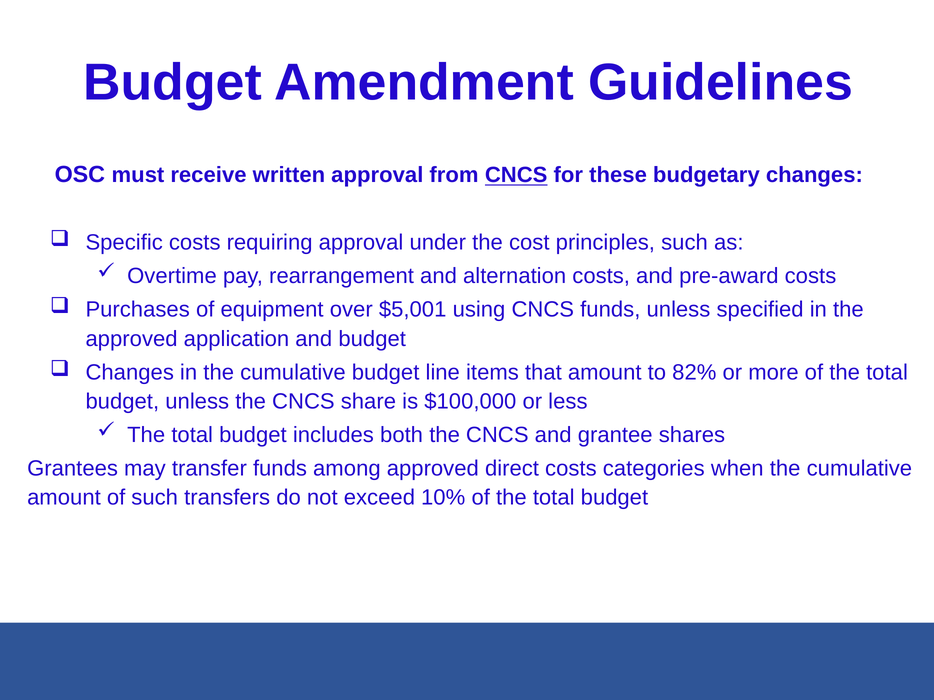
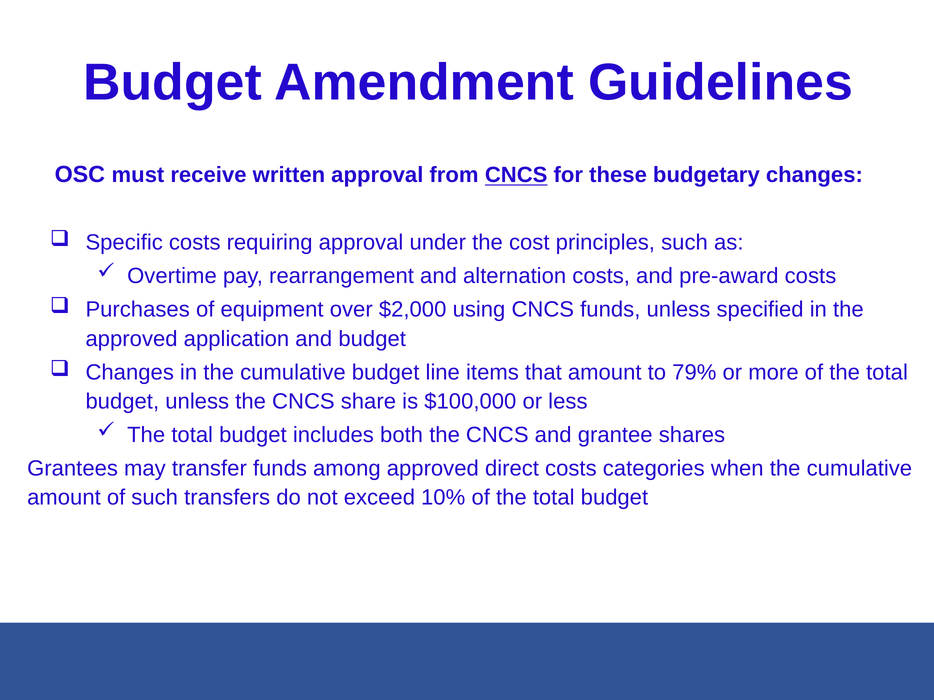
$5,001: $5,001 -> $2,000
82%: 82% -> 79%
